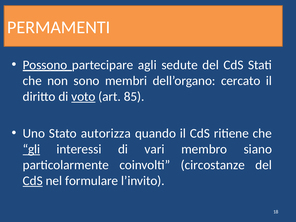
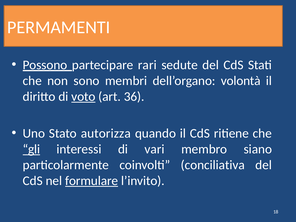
agli: agli -> rari
cercato: cercato -> volontà
85: 85 -> 36
circostanze: circostanze -> conciliativa
CdS at (33, 181) underline: present -> none
formulare underline: none -> present
